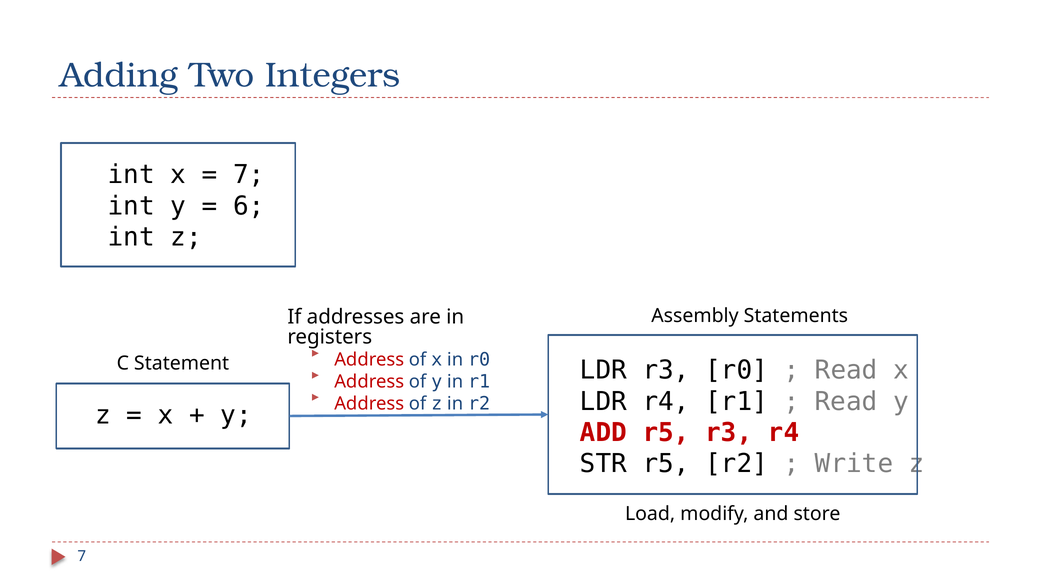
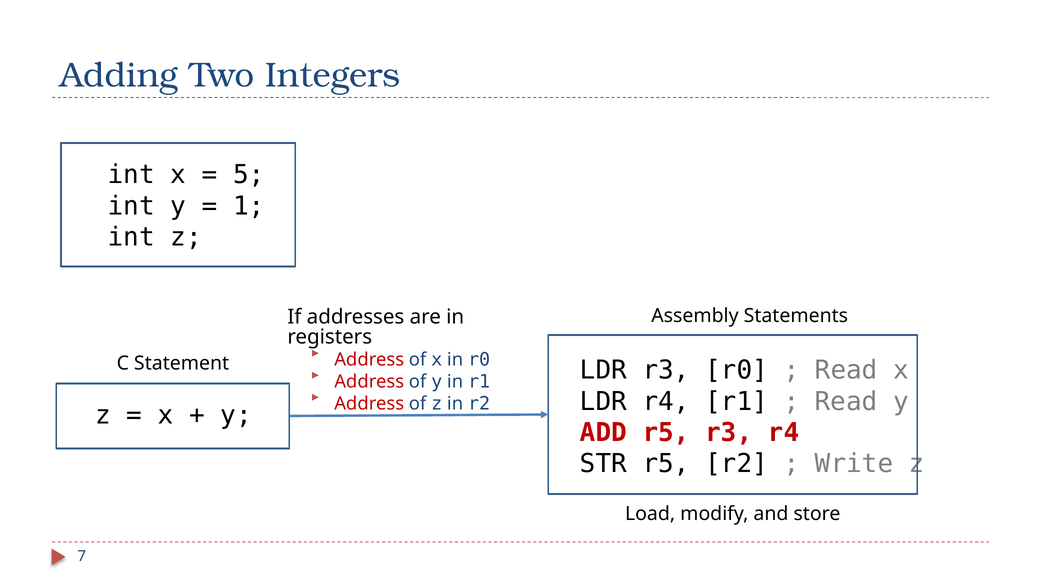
7 at (249, 175): 7 -> 5
6: 6 -> 1
